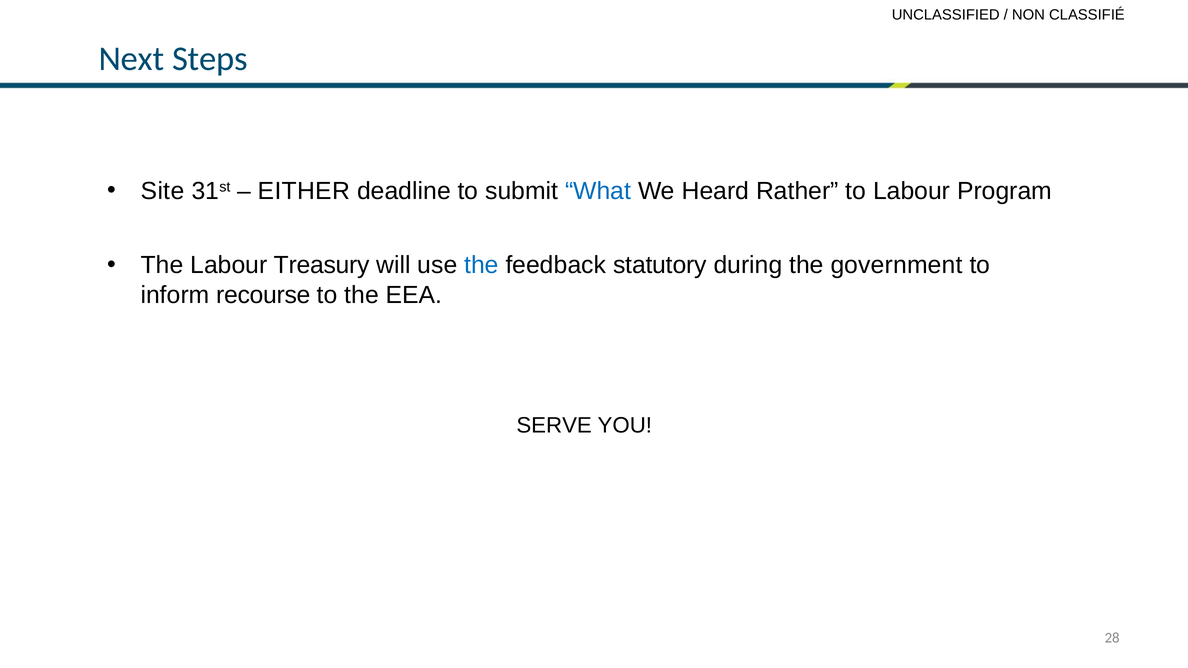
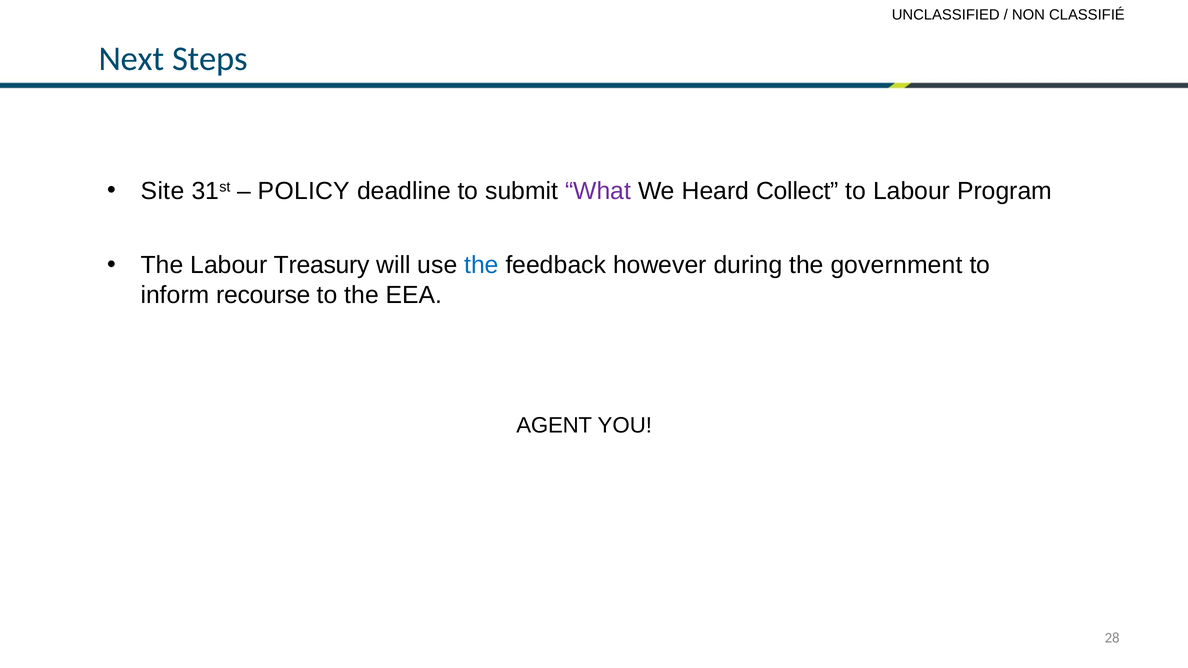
EITHER: EITHER -> POLICY
What colour: blue -> purple
Rather: Rather -> Collect
statutory: statutory -> however
SERVE: SERVE -> AGENT
